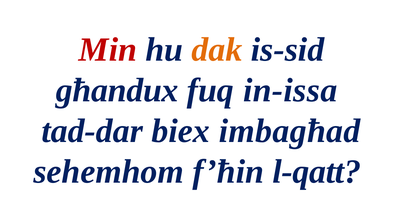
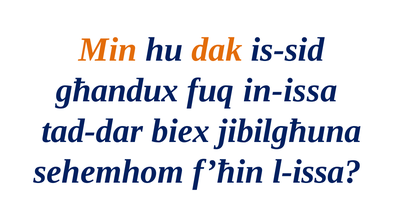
Min colour: red -> orange
imbagħad: imbagħad -> jibilgħuna
l-qatt: l-qatt -> l-issa
